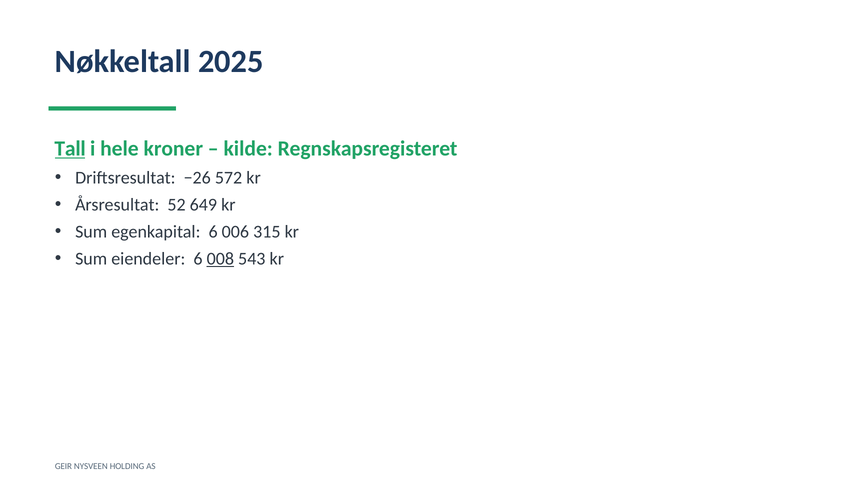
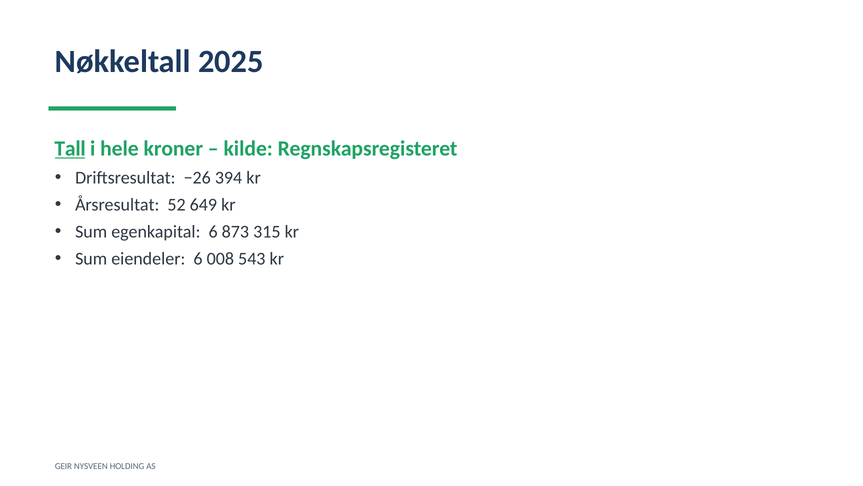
572: 572 -> 394
006: 006 -> 873
008 underline: present -> none
